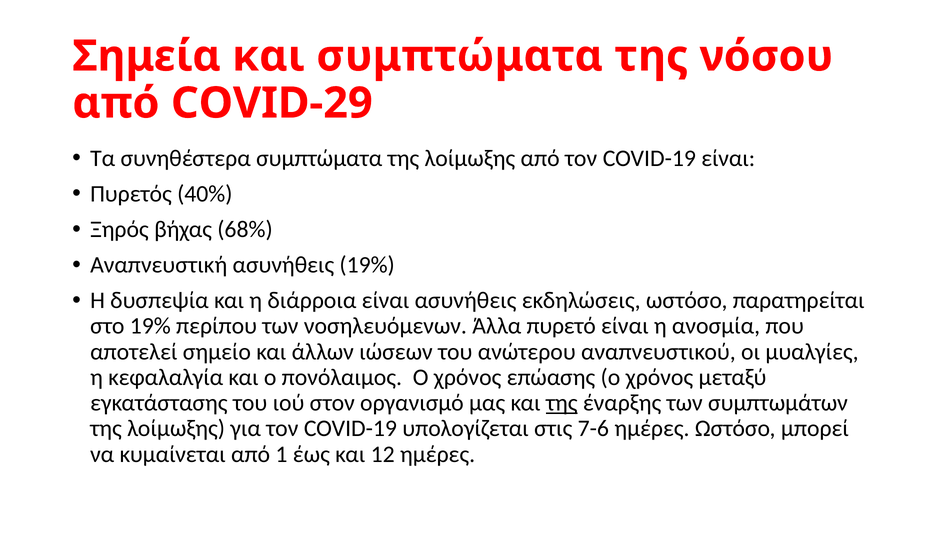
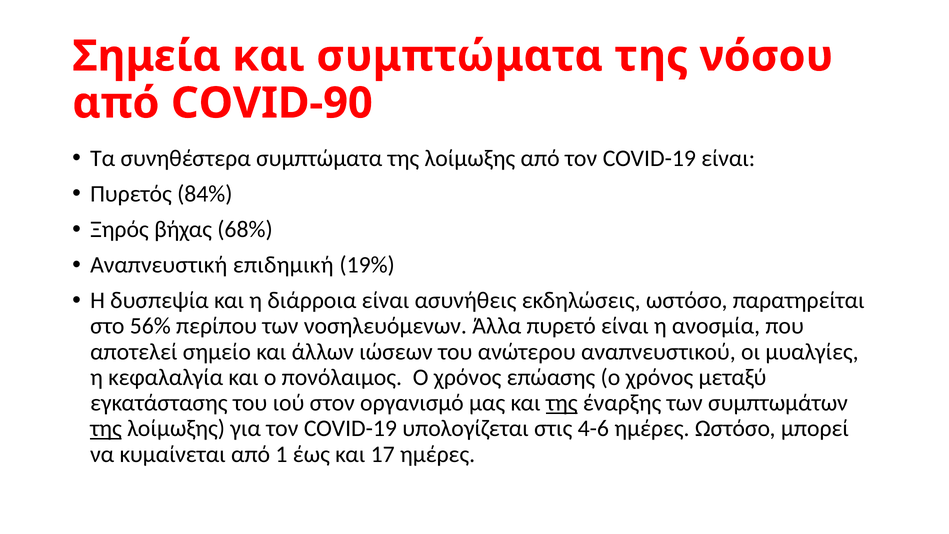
COVID-29: COVID-29 -> COVID-90
40%: 40% -> 84%
Αναπνευστική ασυνήθεις: ασυνήθεις -> επιδημική
στο 19%: 19% -> 56%
της at (106, 428) underline: none -> present
7-6: 7-6 -> 4-6
12: 12 -> 17
